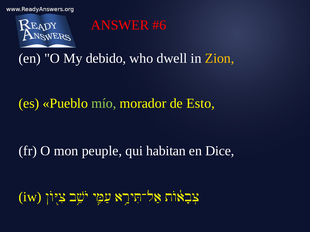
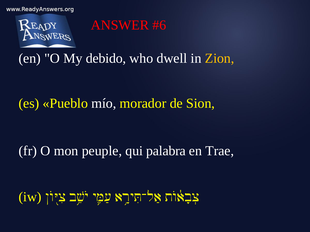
mío colour: light green -> white
Esto: Esto -> Sion
habitan: habitan -> palabra
Dice: Dice -> Trae
